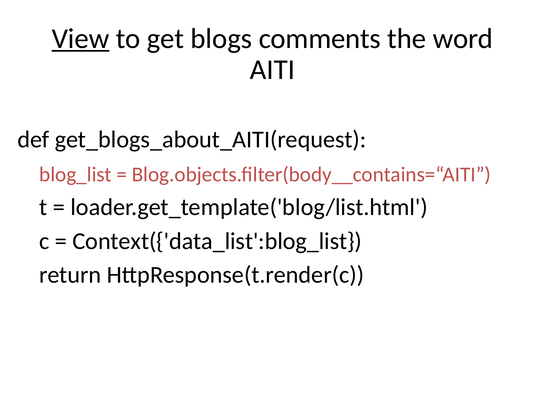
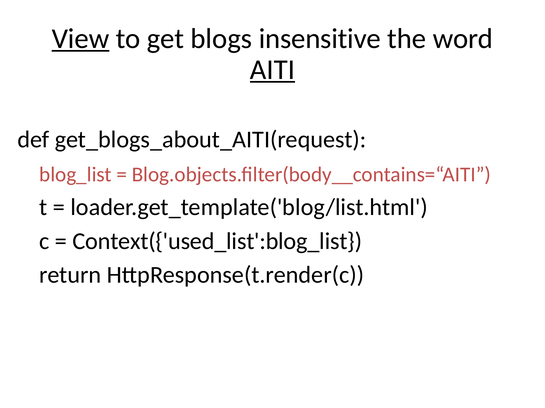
comments: comments -> insensitive
AITI underline: none -> present
Context({'data_list':blog_list: Context({'data_list':blog_list -> Context({'used_list':blog_list
